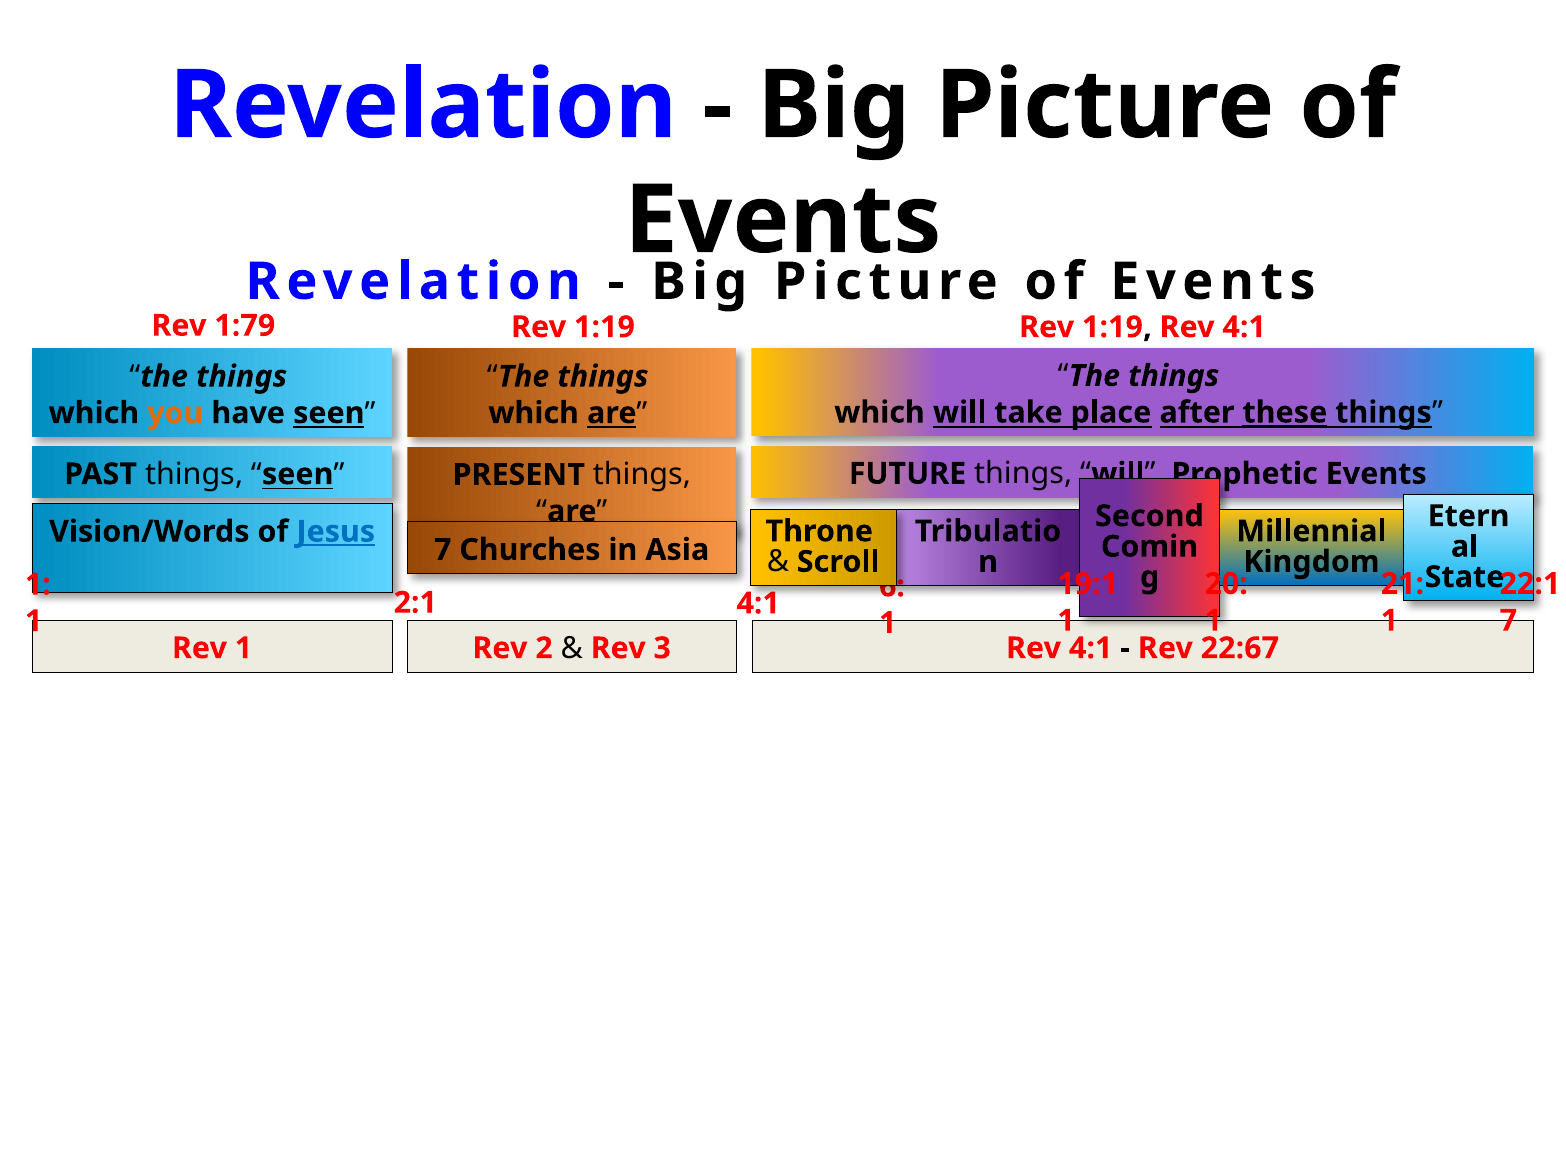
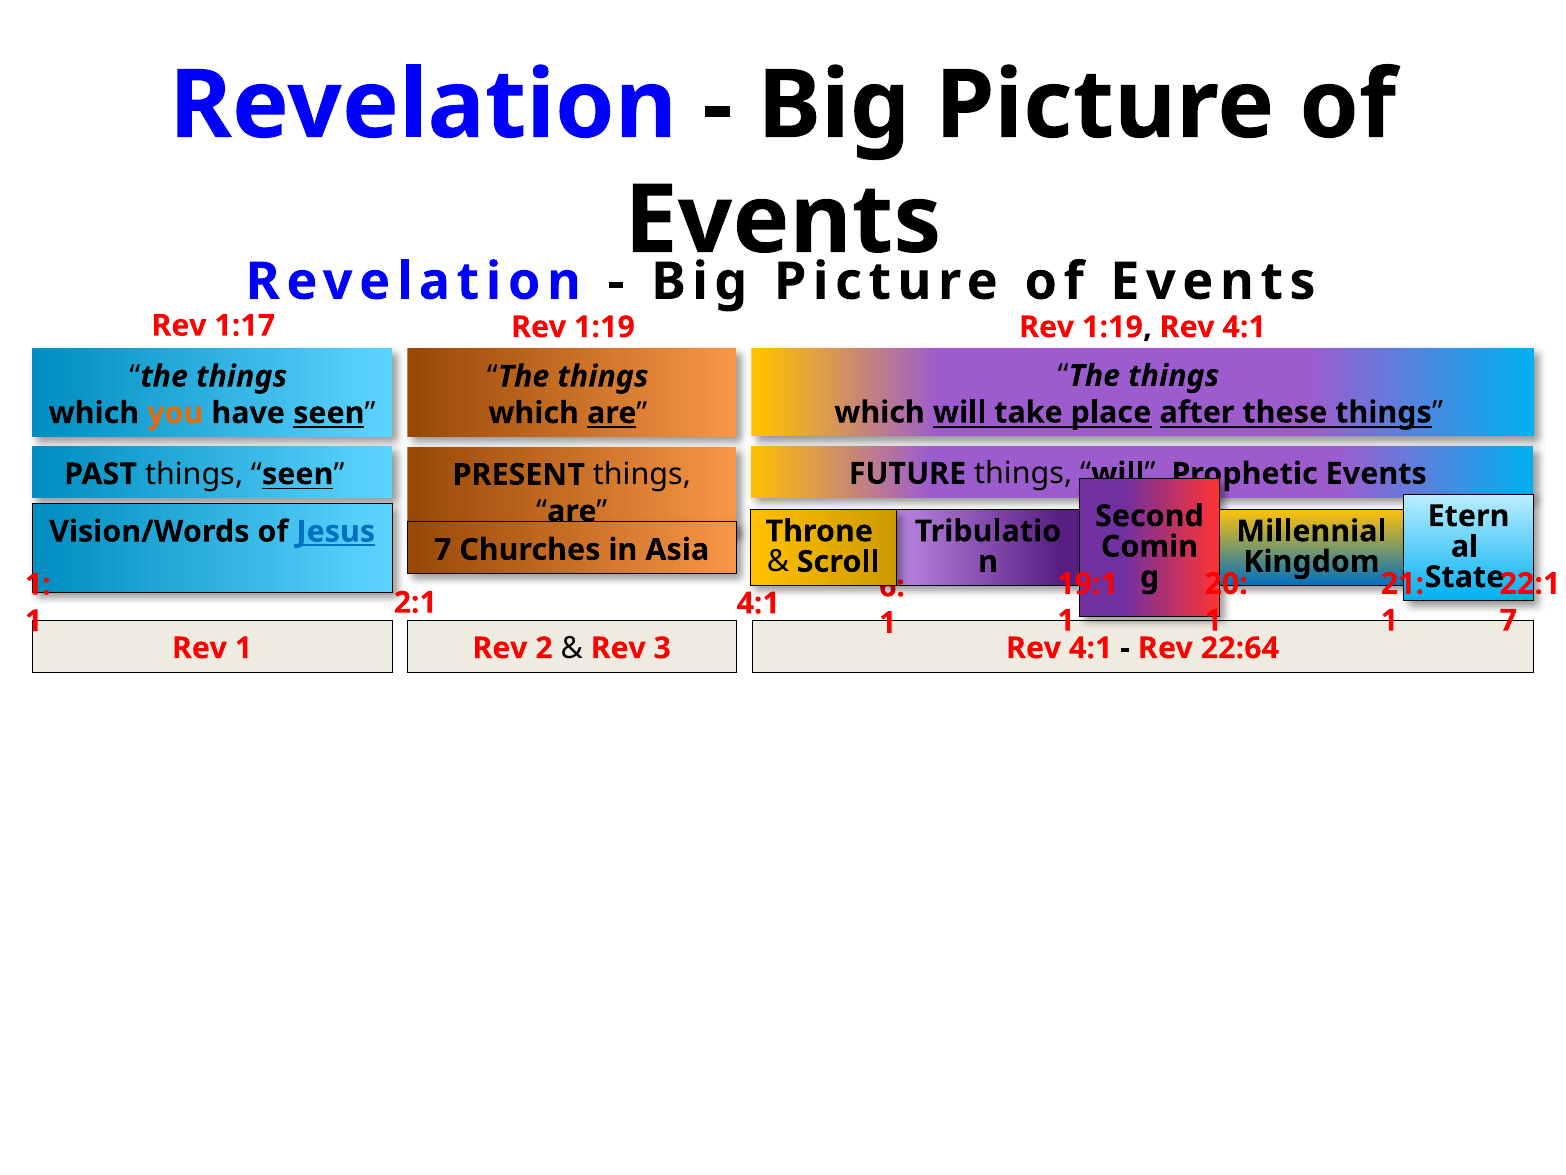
1:79: 1:79 -> 1:17
these underline: present -> none
22:67: 22:67 -> 22:64
